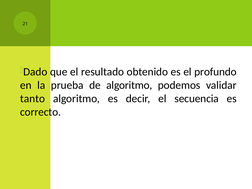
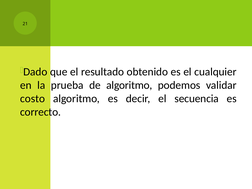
profundo: profundo -> cualquier
tanto: tanto -> costo
